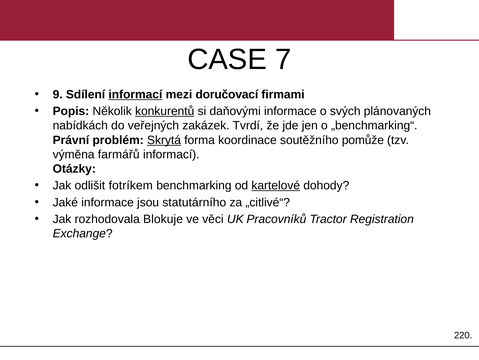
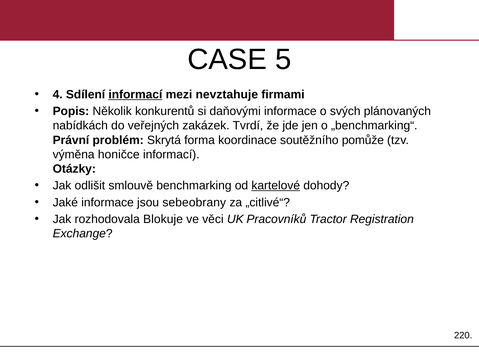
7: 7 -> 5
9: 9 -> 4
doručovací: doručovací -> nevztahuje
konkurentů underline: present -> none
Skrytá underline: present -> none
farmářů: farmářů -> honičce
fotríkem: fotríkem -> smlouvě
statutárního: statutárního -> sebeobrany
